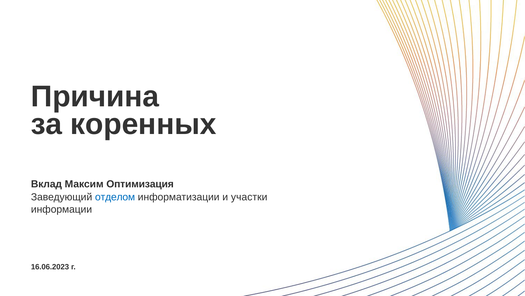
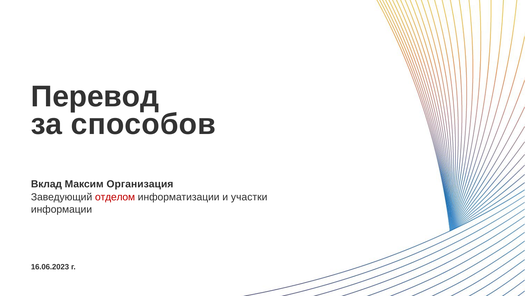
Причина: Причина -> Перевод
коренных: коренных -> способов
Оптимизация: Оптимизация -> Организация
отделом colour: blue -> red
